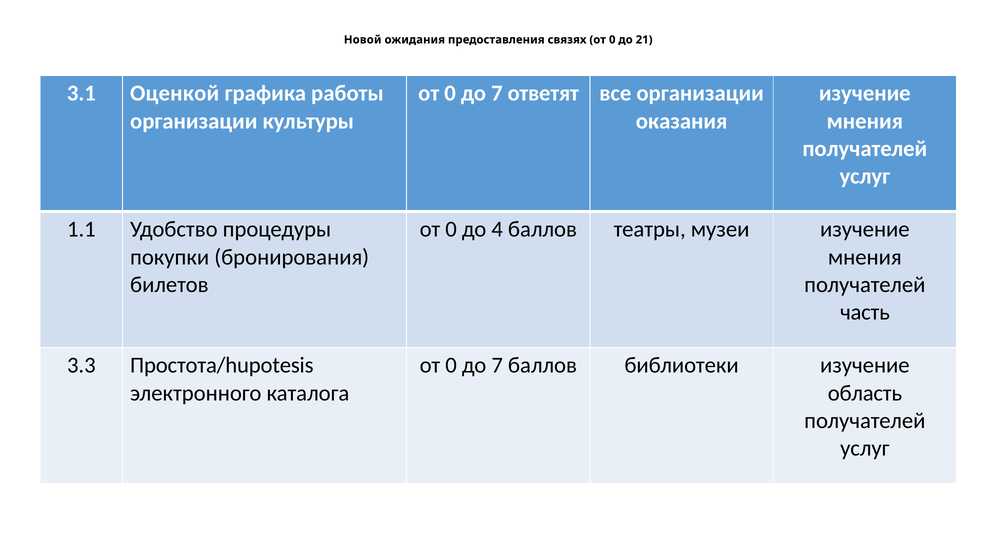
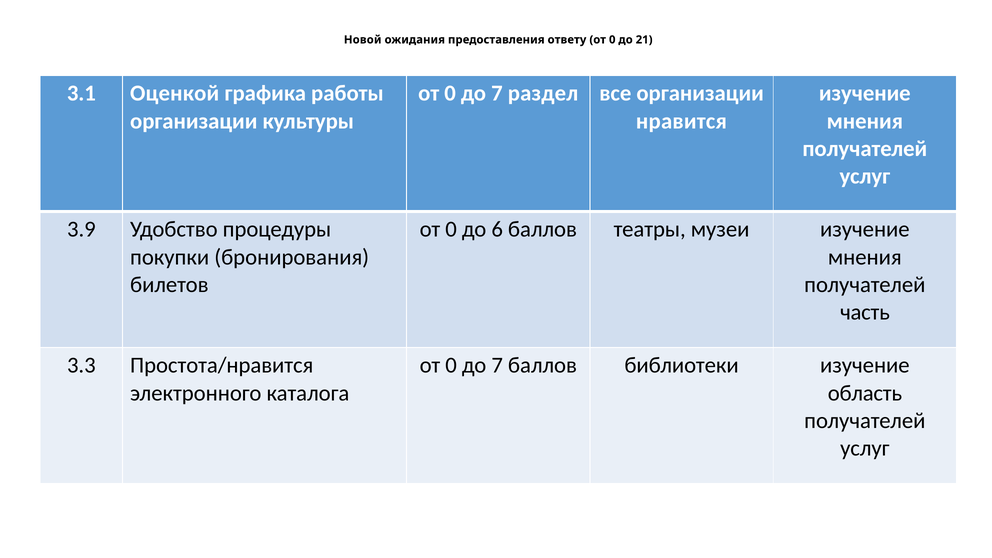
связях: связях -> ответу
ответят: ответят -> раздел
оказания: оказания -> нравится
1.1: 1.1 -> 3.9
4: 4 -> 6
Простота/hupotesis: Простота/hupotesis -> Простота/нравится
